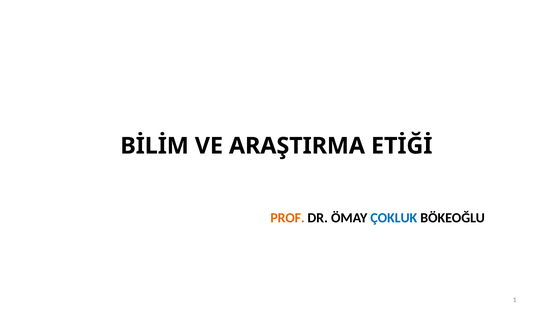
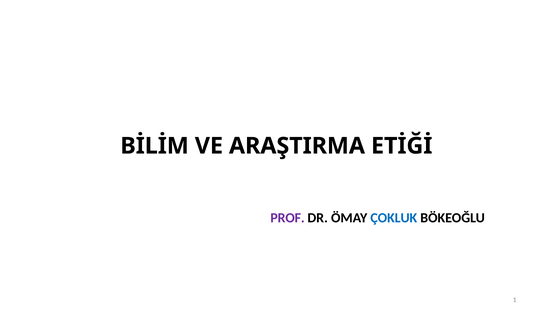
PROF colour: orange -> purple
